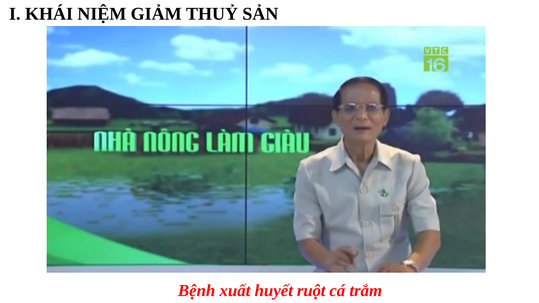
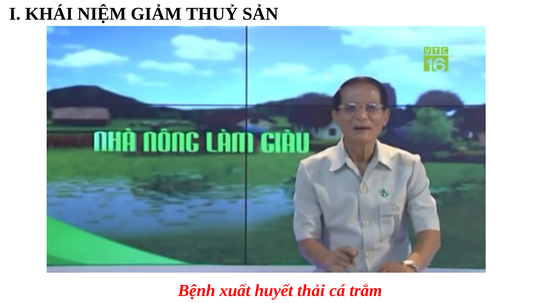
ruột: ruột -> thải
